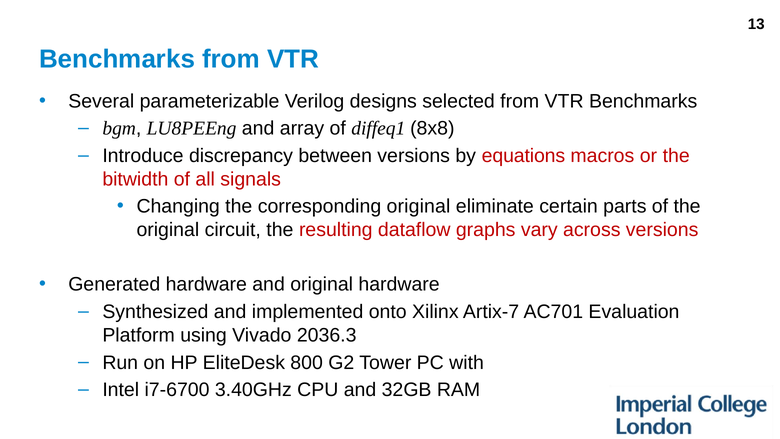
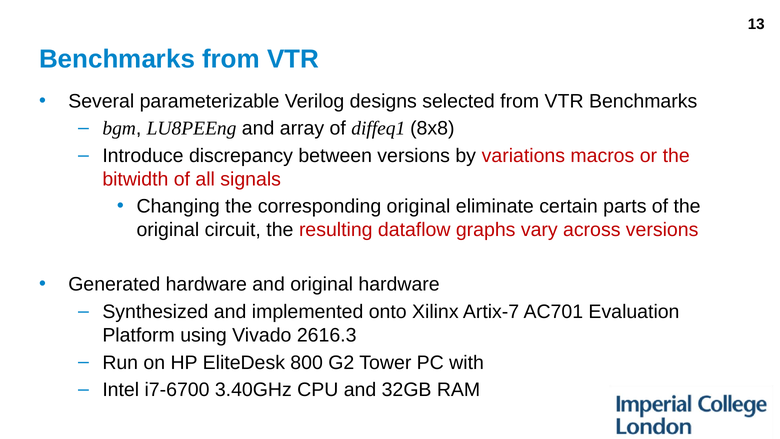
equations: equations -> variations
2036.3: 2036.3 -> 2616.3
